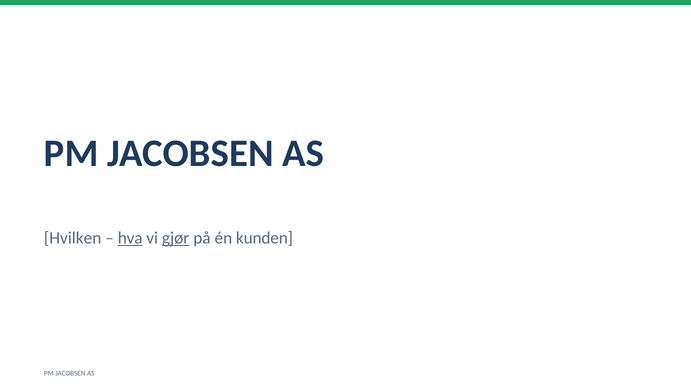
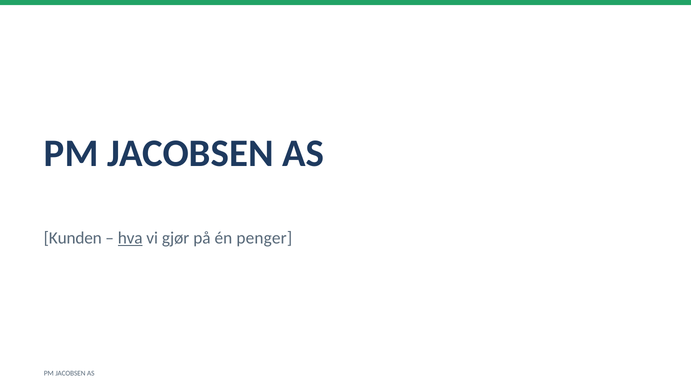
Hvilken: Hvilken -> Kunden
gjør underline: present -> none
kunden: kunden -> penger
